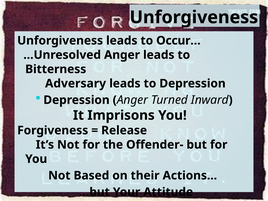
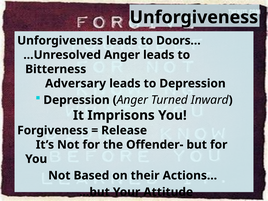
Occur…: Occur… -> Doors…
